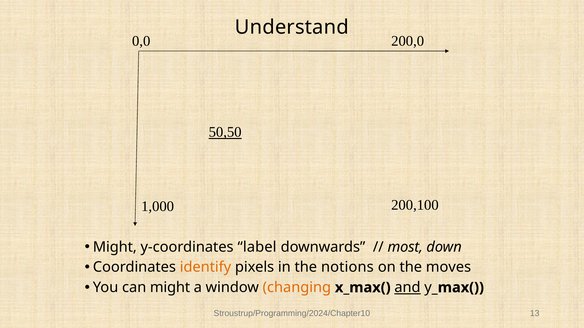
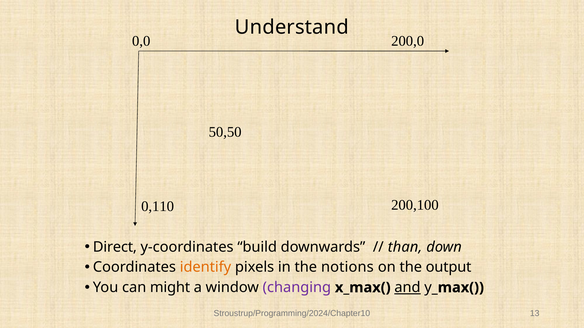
50,50 underline: present -> none
1,000: 1,000 -> 0,110
Might at (115, 247): Might -> Direct
label: label -> build
most: most -> than
moves: moves -> output
changing colour: orange -> purple
